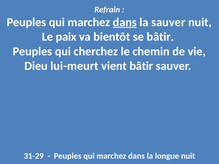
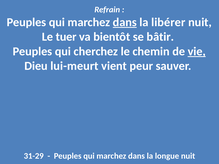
la sauver: sauver -> libérer
paix: paix -> tuer
vie underline: none -> present
vient bâtir: bâtir -> peur
